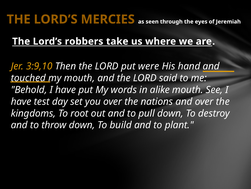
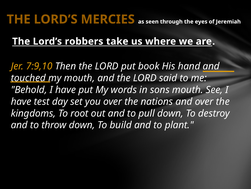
3:9,10: 3:9,10 -> 7:9,10
were: were -> book
alike: alike -> sons
